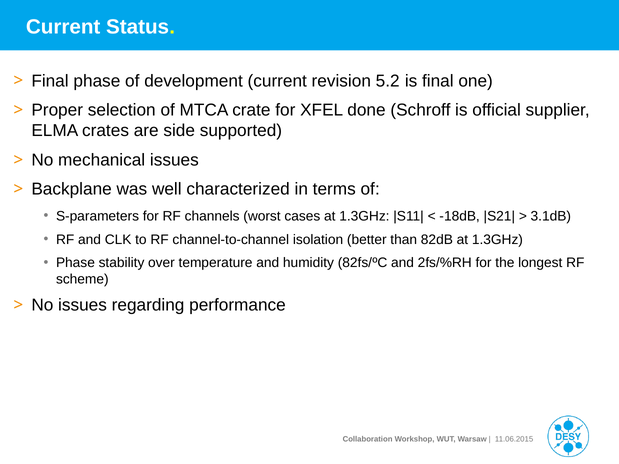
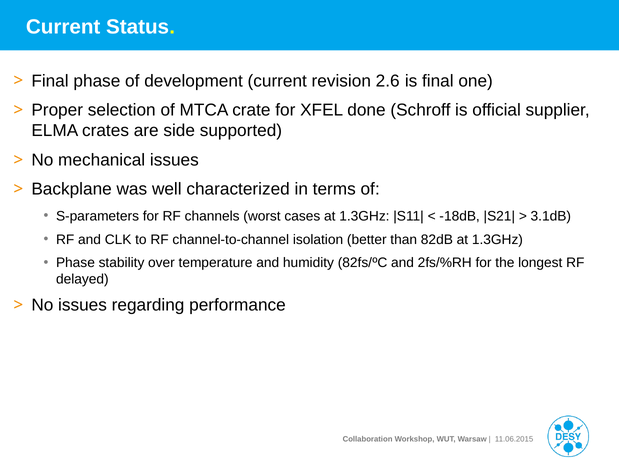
5.2: 5.2 -> 2.6
scheme: scheme -> delayed
